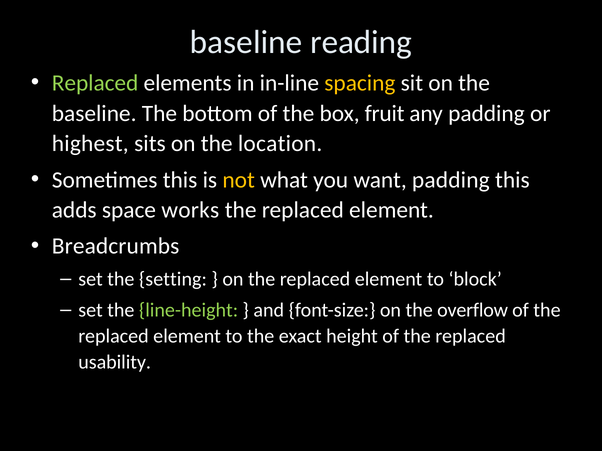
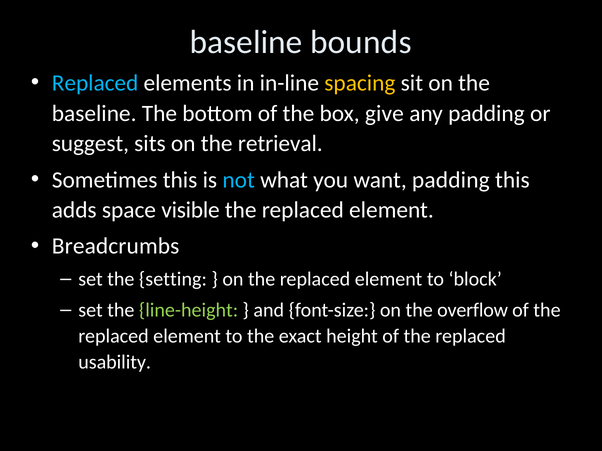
reading: reading -> bounds
Replaced at (95, 83) colour: light green -> light blue
fruit: fruit -> give
highest: highest -> suggest
location: location -> retrieval
not colour: yellow -> light blue
works: works -> visible
